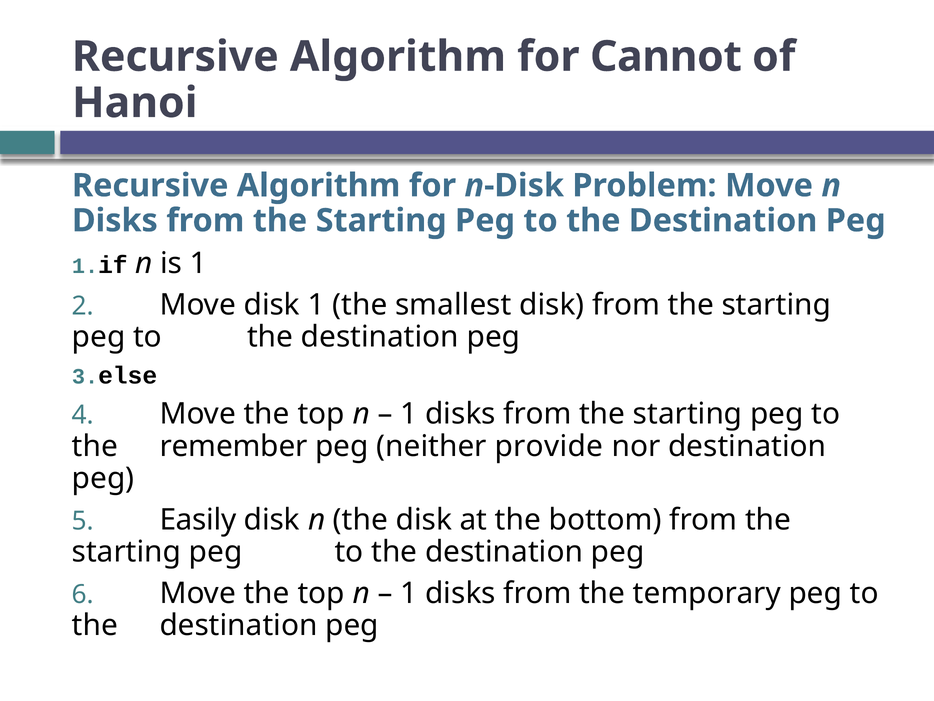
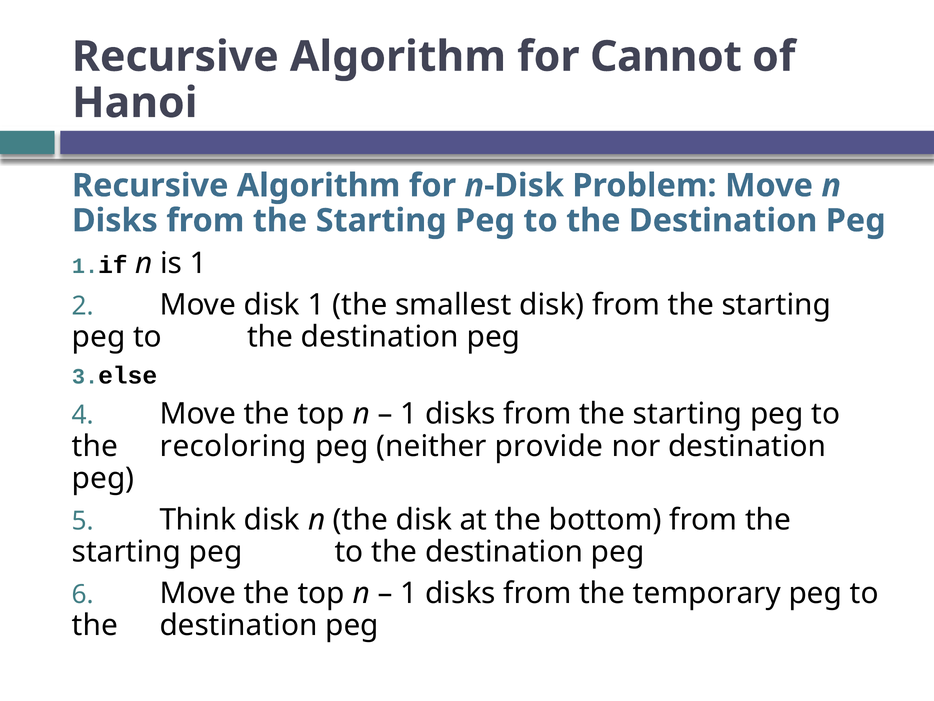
remember: remember -> recoloring
Easily: Easily -> Think
